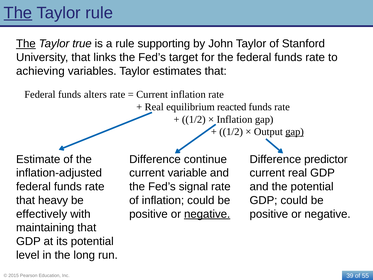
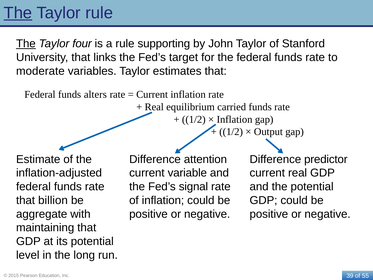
true: true -> four
achieving: achieving -> moderate
reacted: reacted -> carried
gap at (295, 132) underline: present -> none
continue: continue -> attention
heavy: heavy -> billion
effectively: effectively -> aggregate
negative at (207, 214) underline: present -> none
